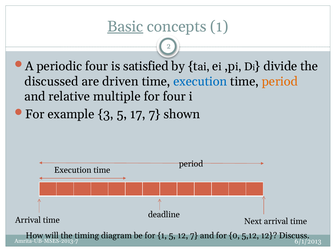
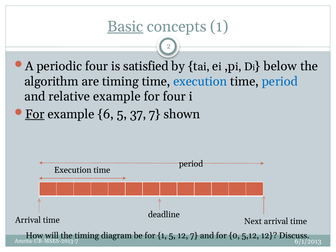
divide: divide -> below
discussed: discussed -> algorithm
are driven: driven -> timing
period at (280, 81) colour: orange -> blue
relative multiple: multiple -> example
For at (35, 114) underline: none -> present
3: 3 -> 6
17: 17 -> 37
